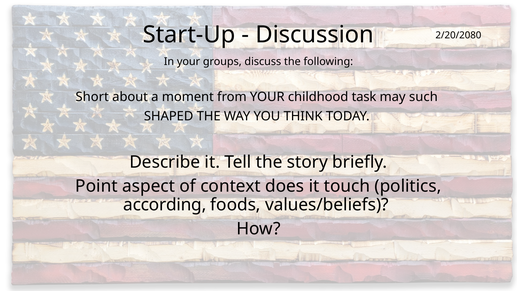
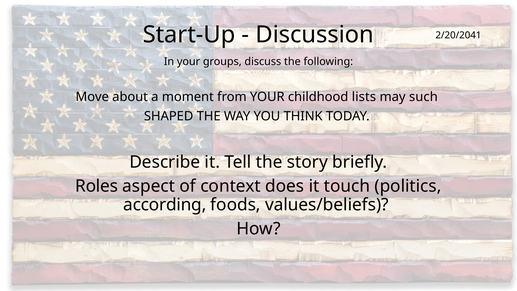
2/20/2080: 2/20/2080 -> 2/20/2041
Short: Short -> Move
task: task -> lists
Point: Point -> Roles
